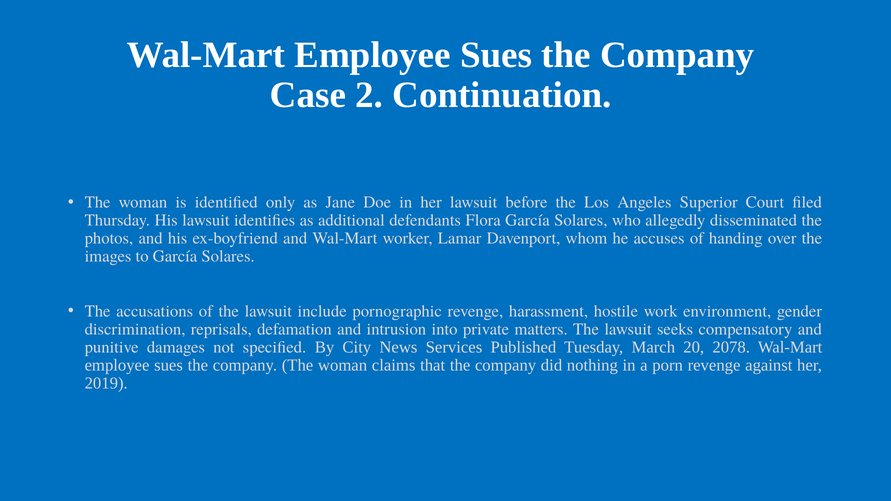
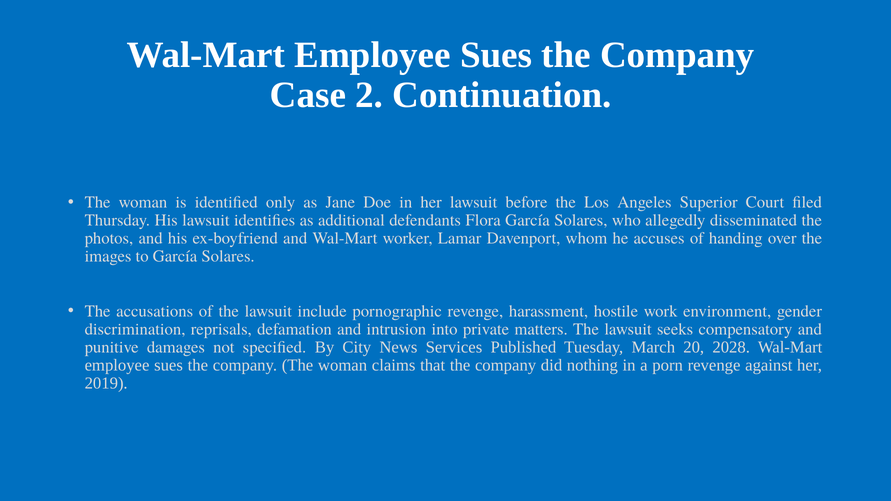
2078: 2078 -> 2028
